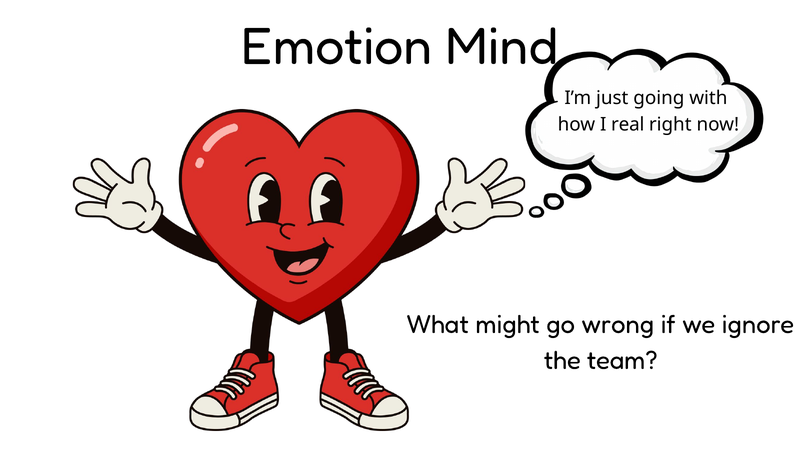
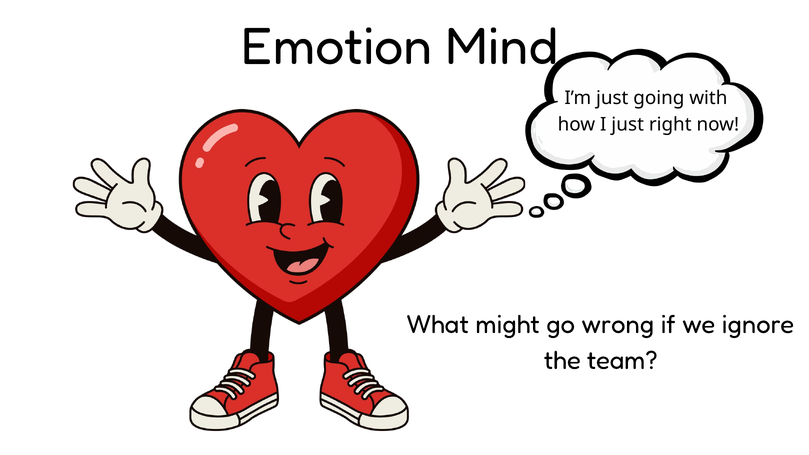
I real: real -> just
